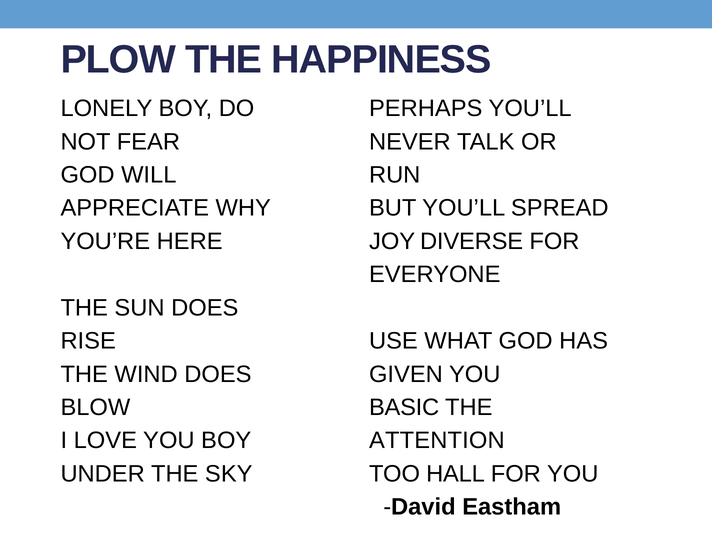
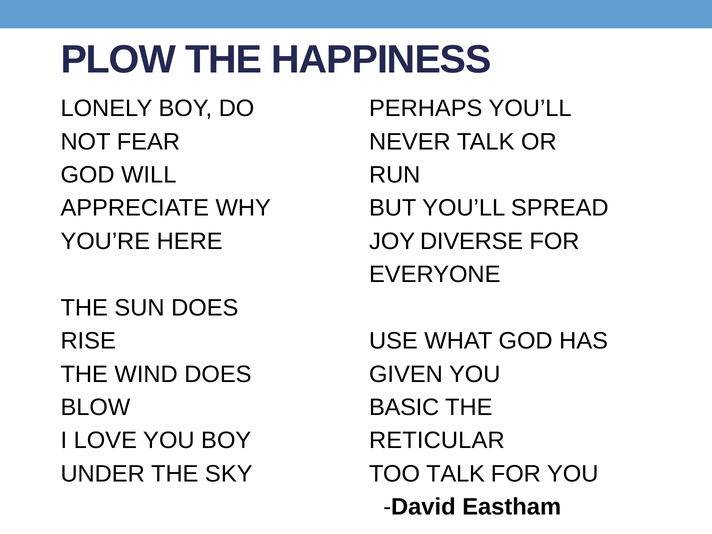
ATTENTION: ATTENTION -> RETICULAR
TOO HALL: HALL -> TALK
